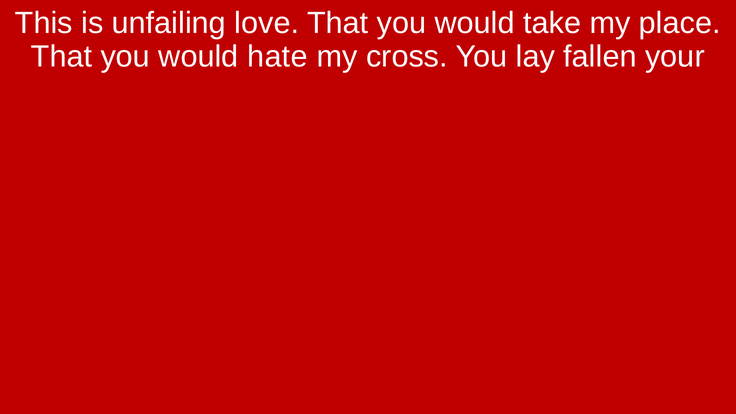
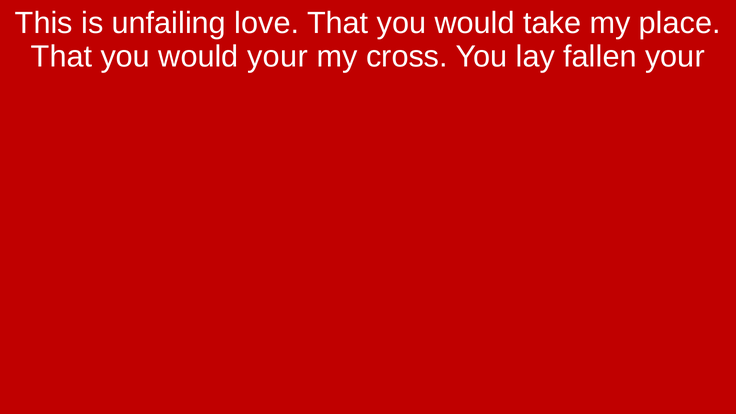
would hate: hate -> your
